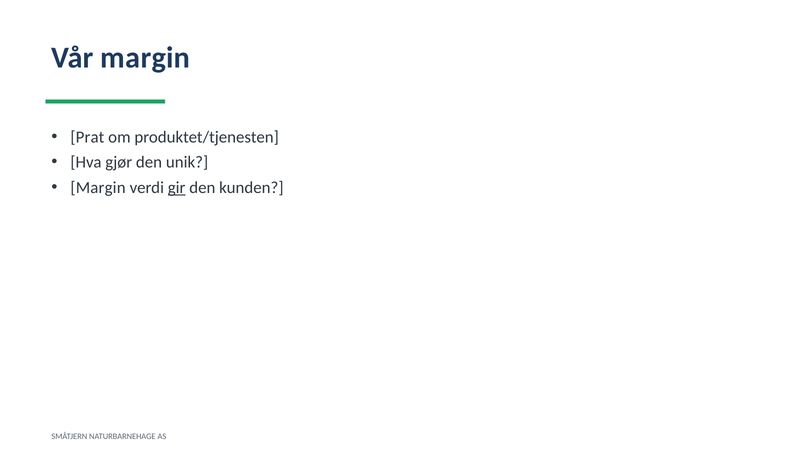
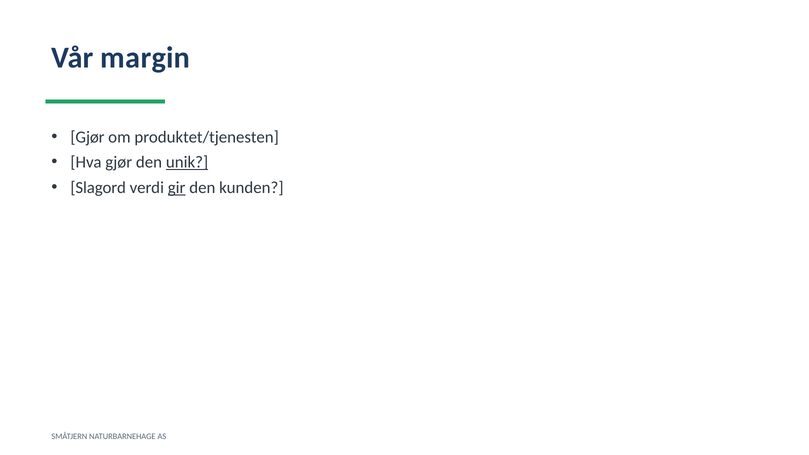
Prat at (87, 137): Prat -> Gjør
unik underline: none -> present
Margin at (98, 188): Margin -> Slagord
